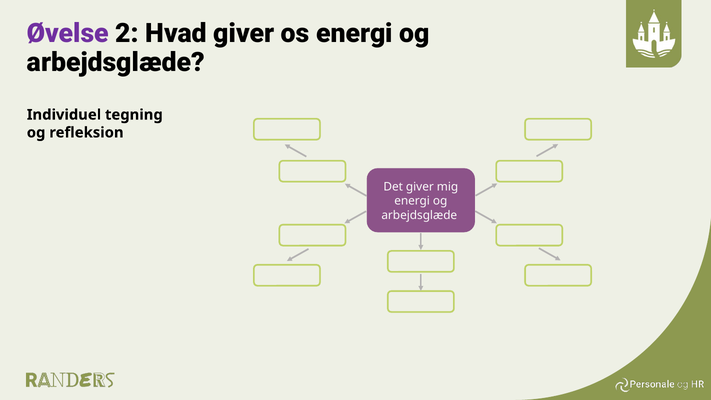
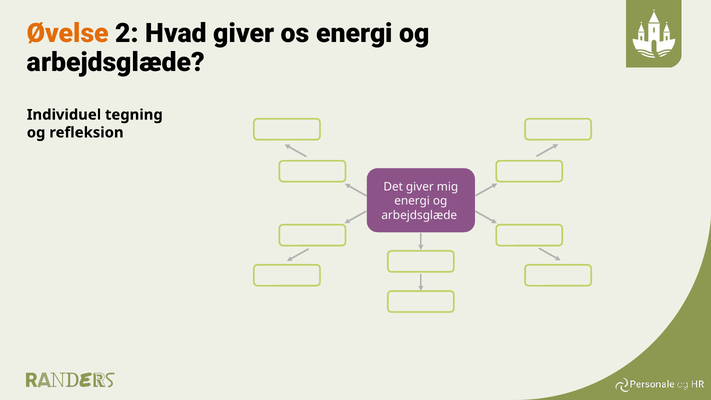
Øvelse colour: purple -> orange
